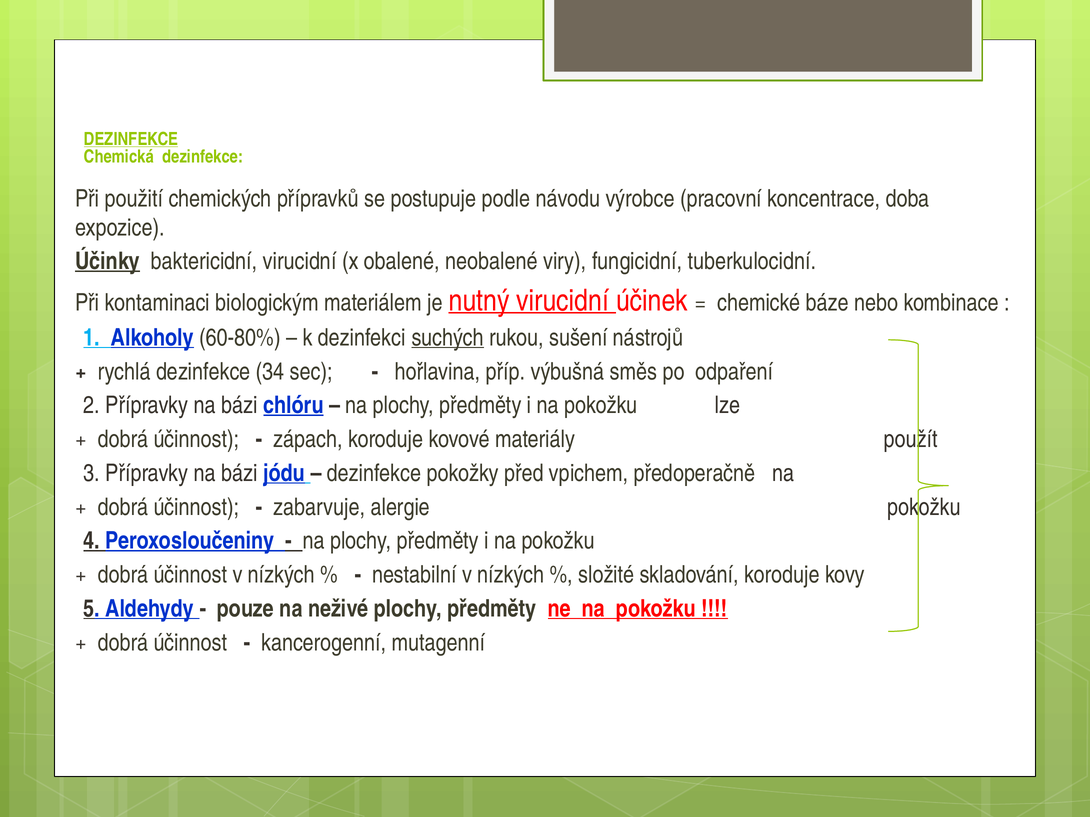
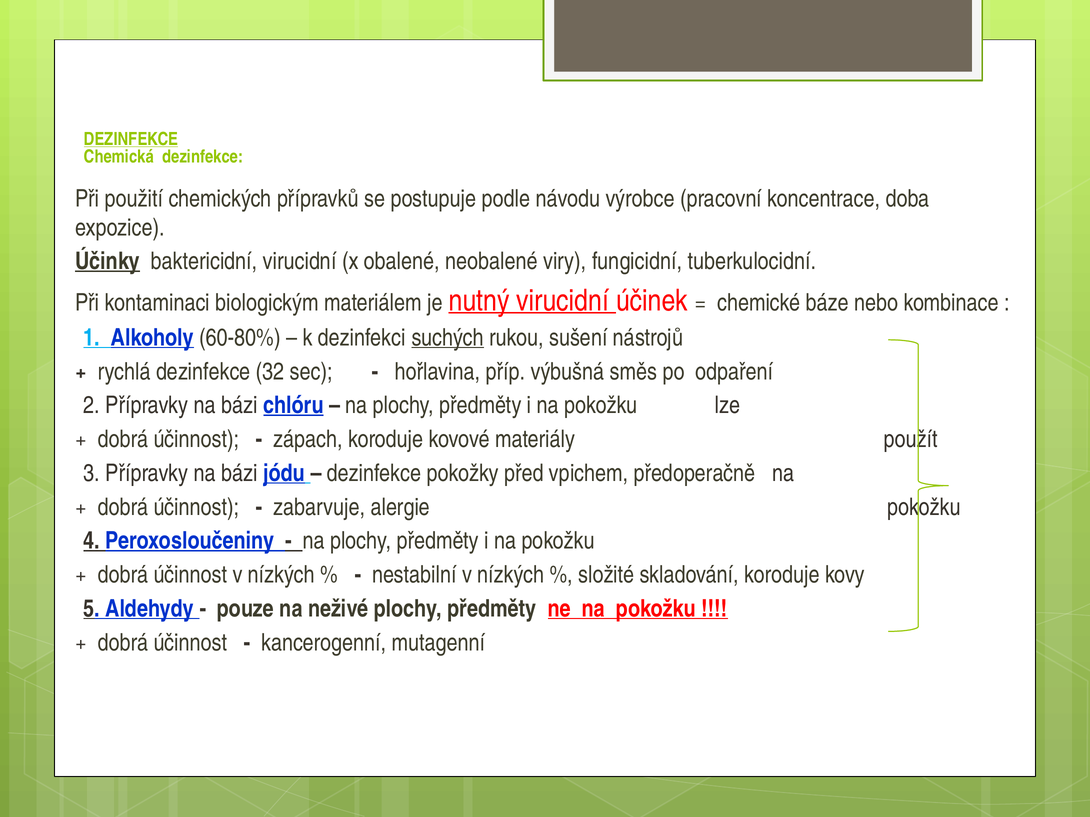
34: 34 -> 32
